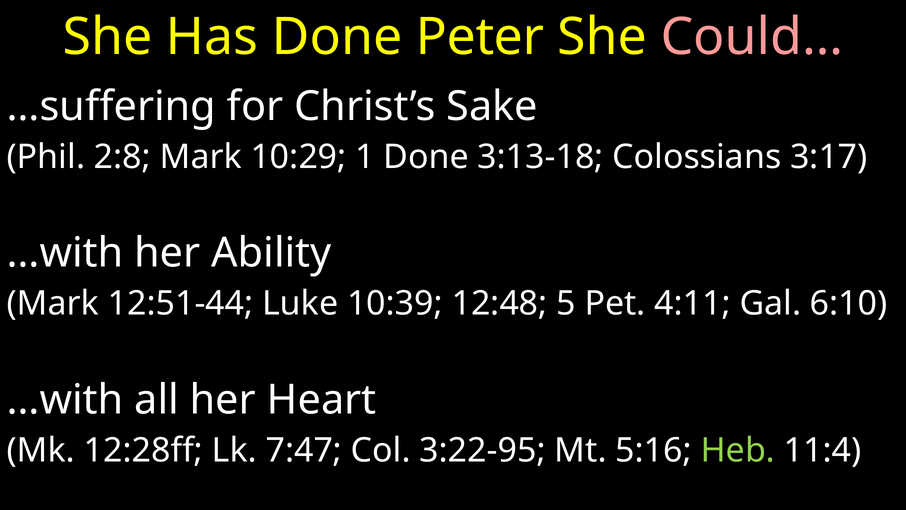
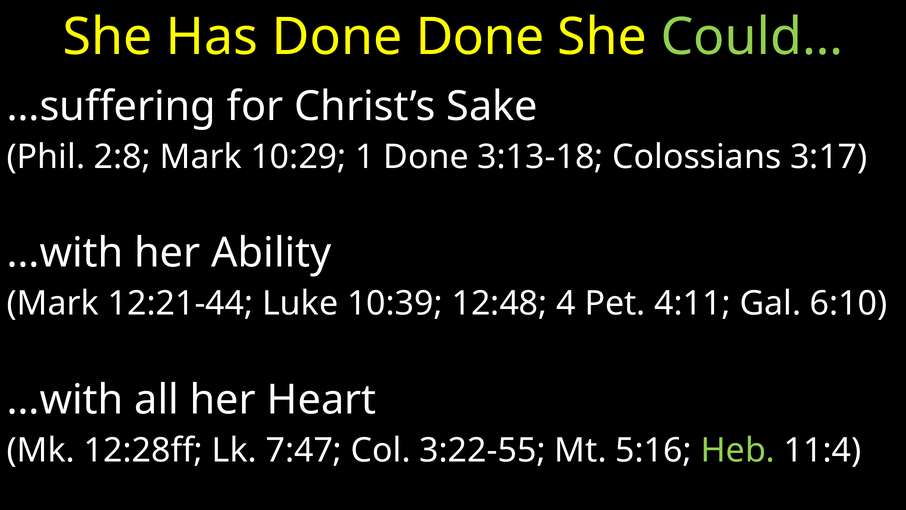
Done Peter: Peter -> Done
Could… colour: pink -> light green
12:51-44: 12:51-44 -> 12:21-44
5: 5 -> 4
3:22-95: 3:22-95 -> 3:22-55
